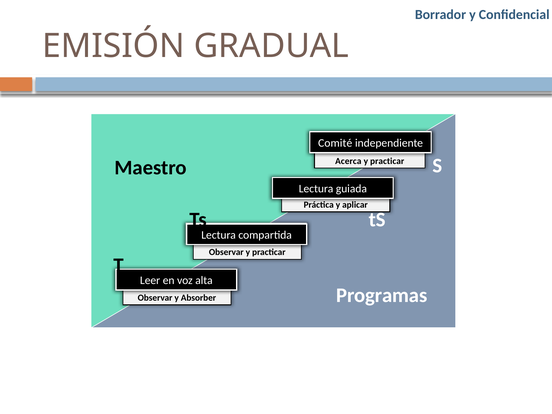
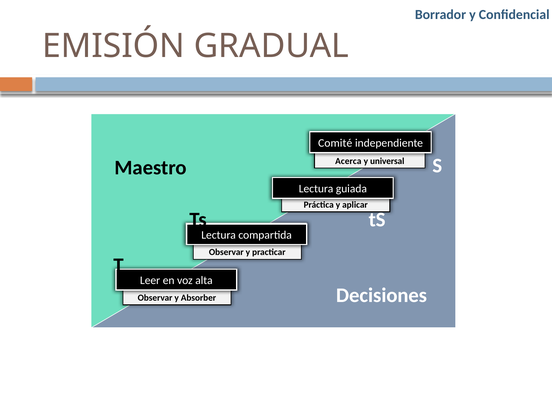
practicar at (387, 161): practicar -> universal
Programas: Programas -> Decisiones
